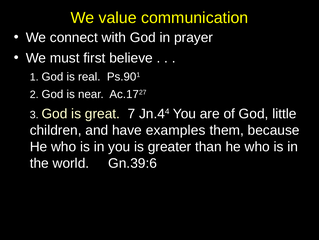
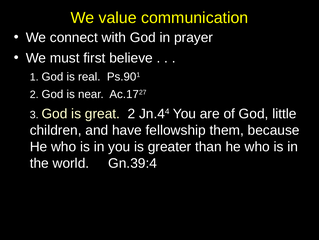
great 7: 7 -> 2
examples: examples -> fellowship
Gn.39:6: Gn.39:6 -> Gn.39:4
